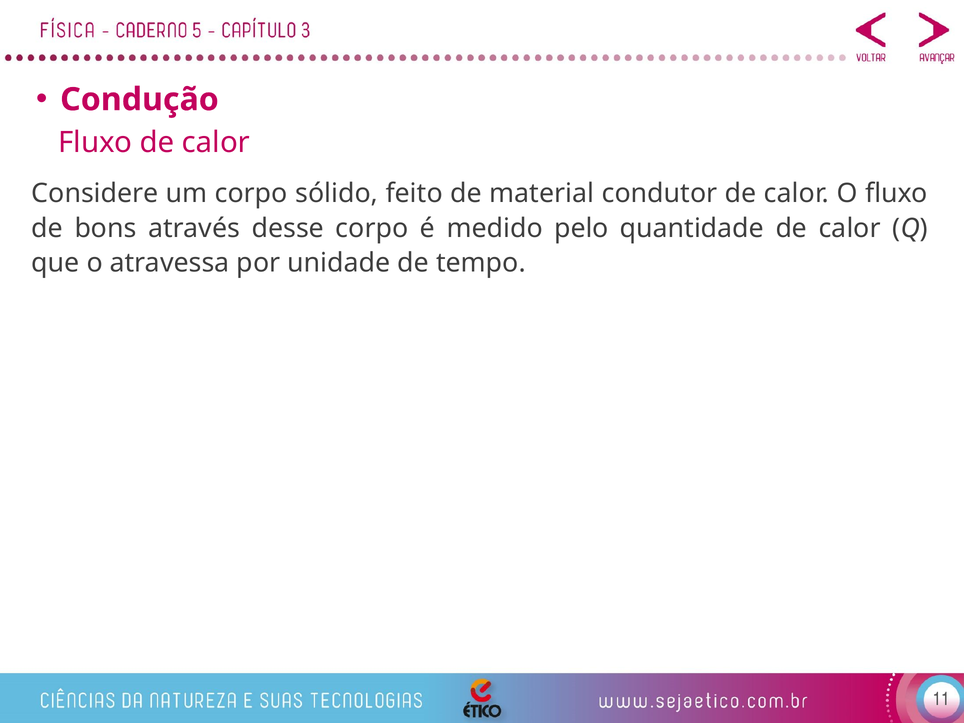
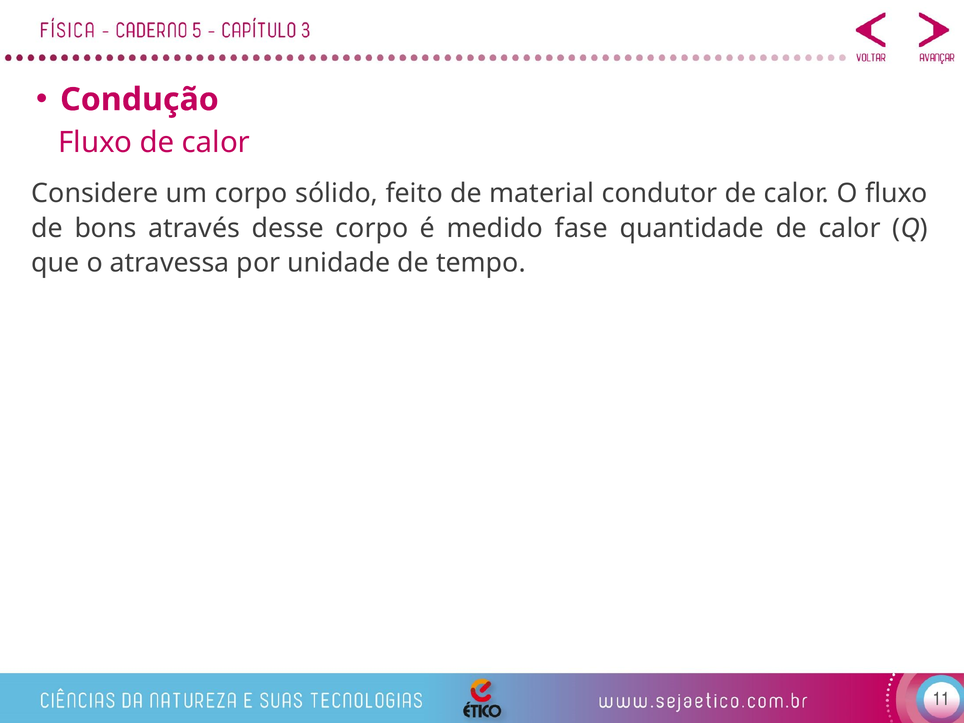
pelo: pelo -> fase
